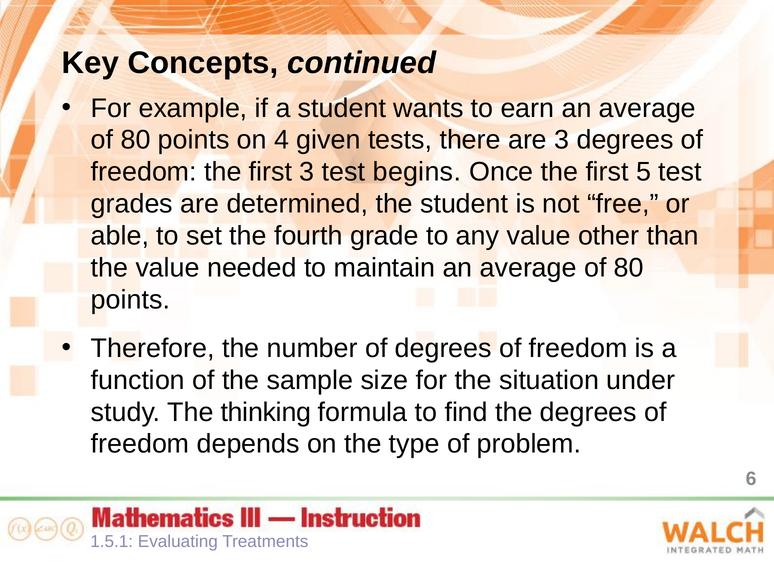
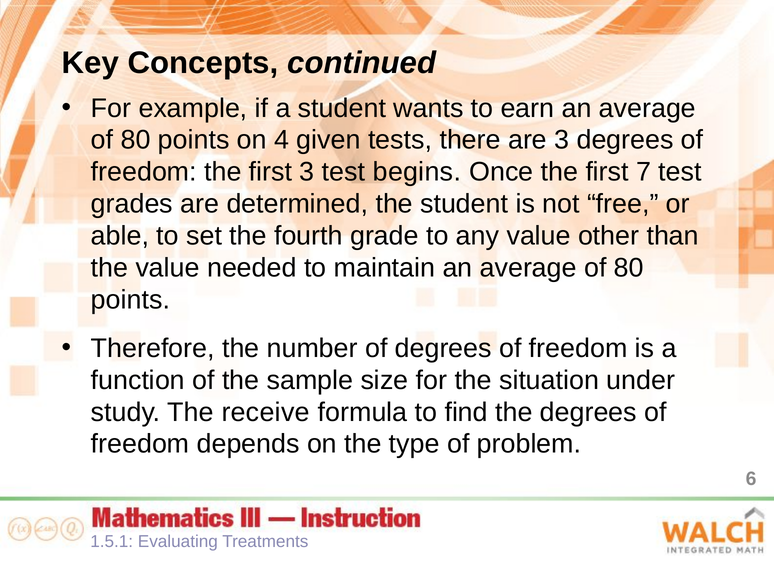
5: 5 -> 7
thinking: thinking -> receive
